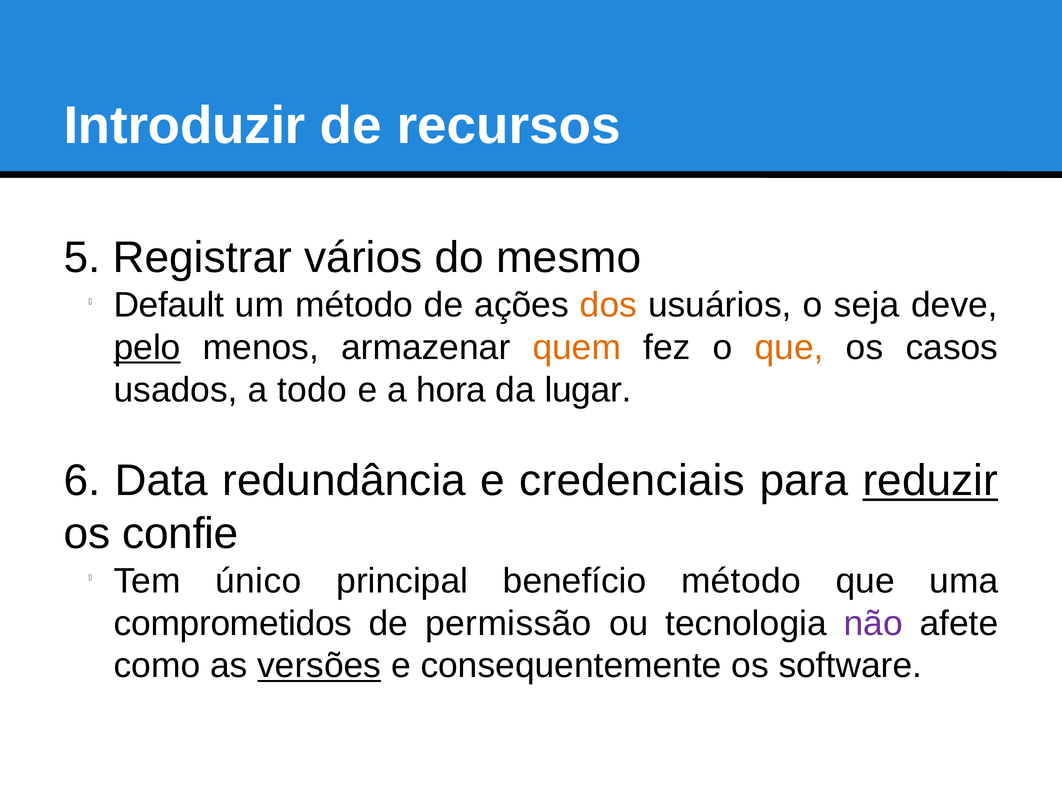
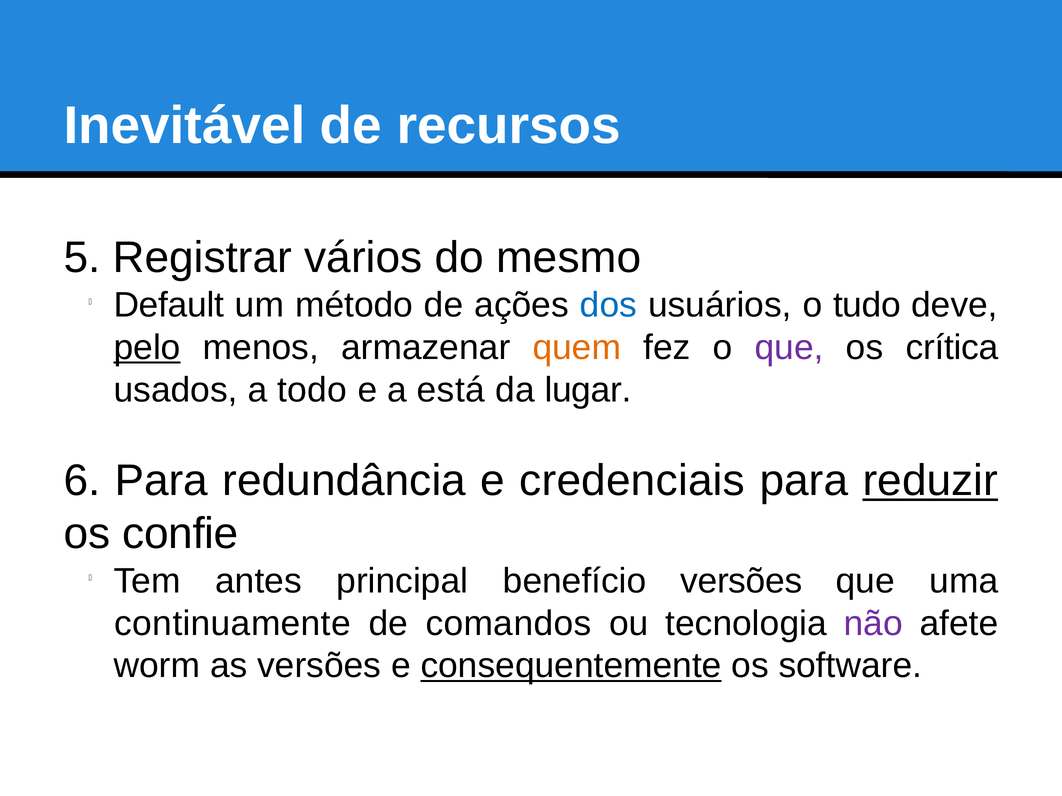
Introduzir: Introduzir -> Inevitável
dos colour: orange -> blue
seja: seja -> tudo
que at (789, 348) colour: orange -> purple
casos: casos -> crítica
hora: hora -> está
6 Data: Data -> Para
único: único -> antes
benefício método: método -> versões
comprometidos: comprometidos -> continuamente
permissão: permissão -> comandos
como: como -> worm
versões at (319, 666) underline: present -> none
consequentemente underline: none -> present
